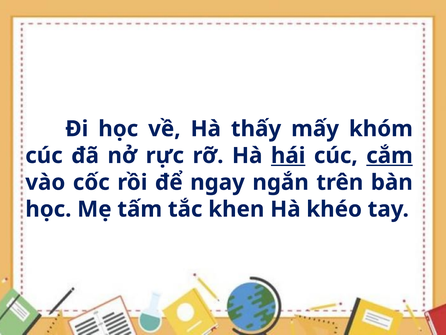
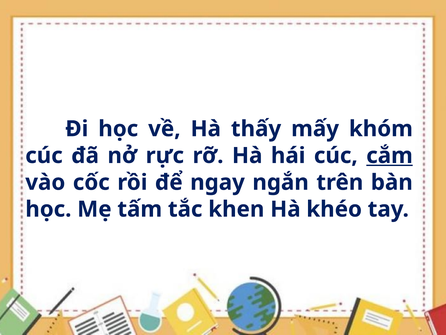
hái underline: present -> none
